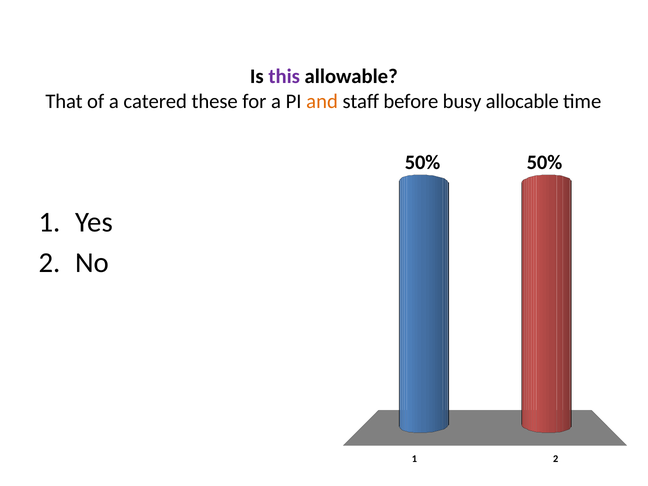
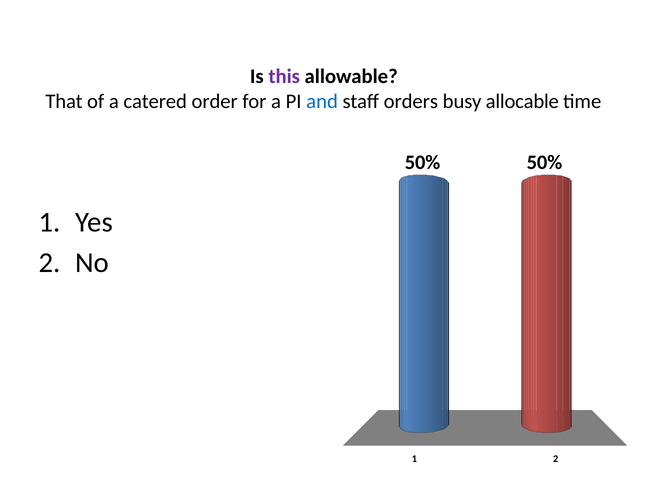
these: these -> order
and colour: orange -> blue
before: before -> orders
